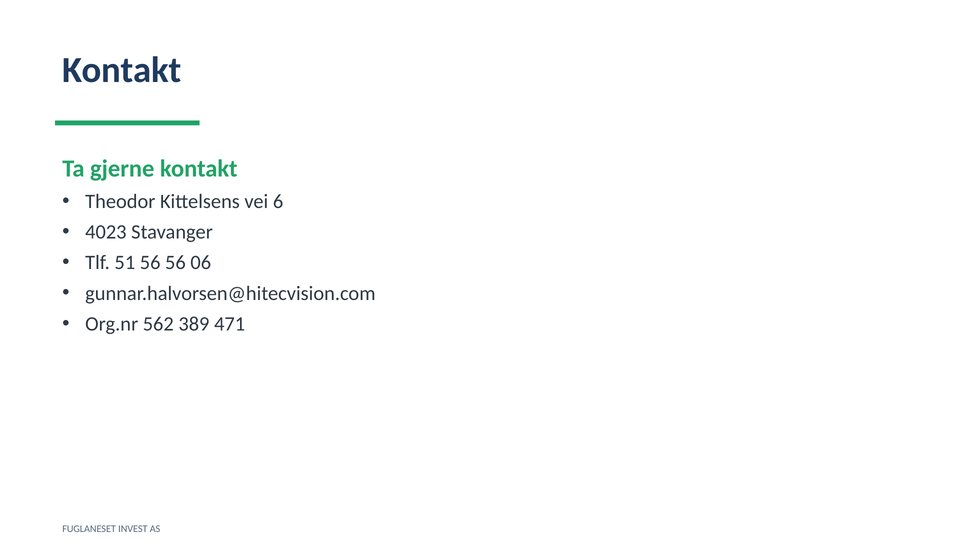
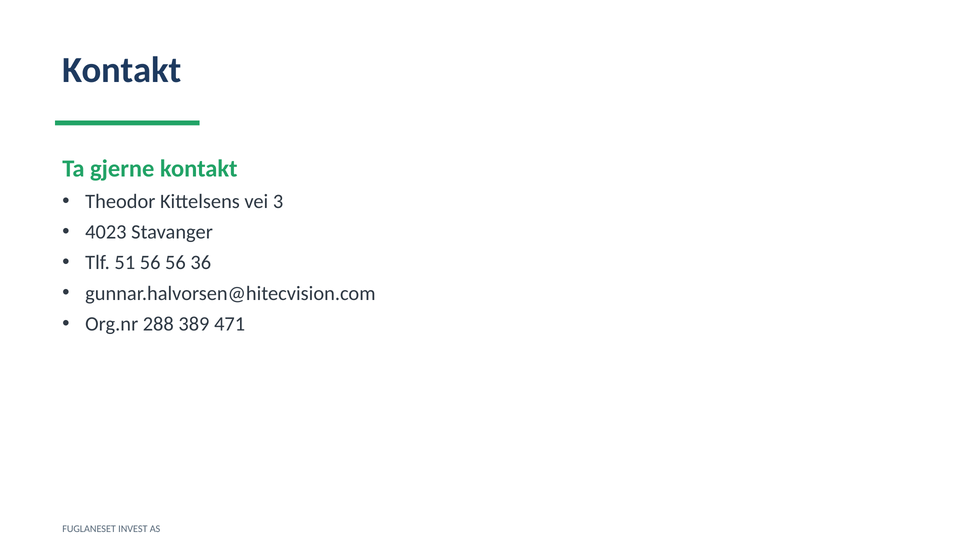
6: 6 -> 3
06: 06 -> 36
562: 562 -> 288
